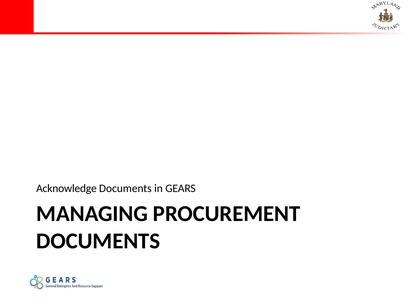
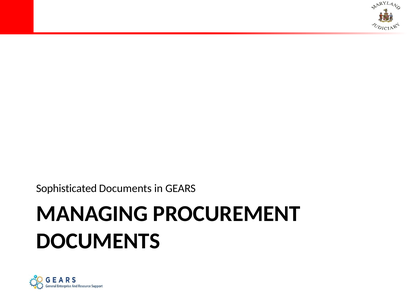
Acknowledge: Acknowledge -> Sophisticated
